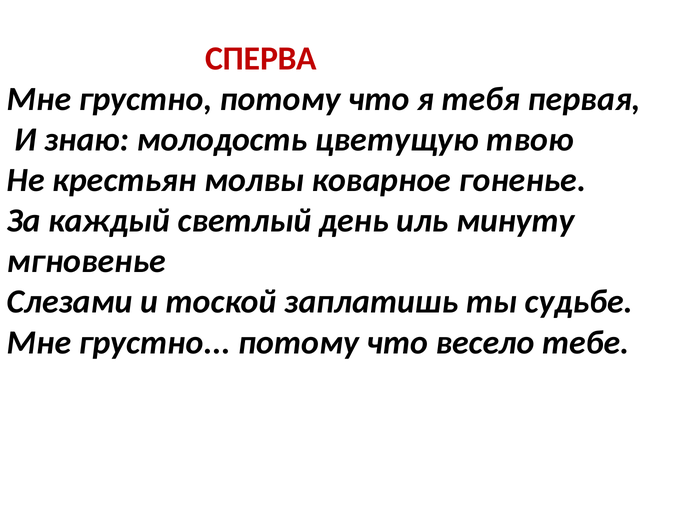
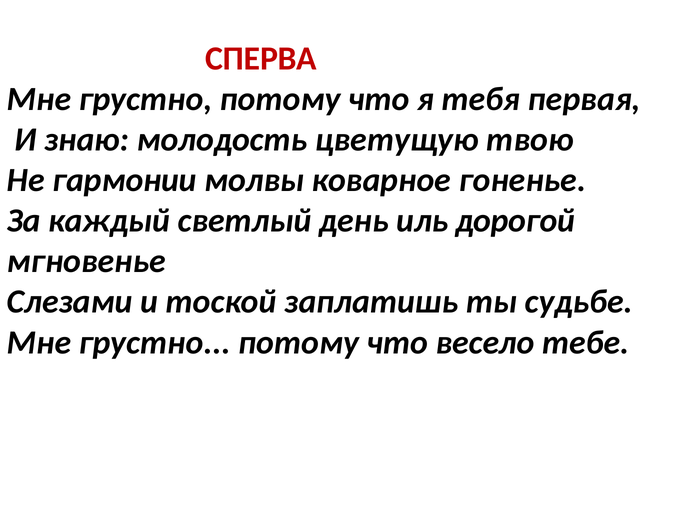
крестьян: крестьян -> гармонии
минуту: минуту -> дорогой
